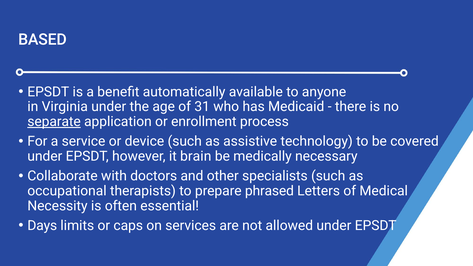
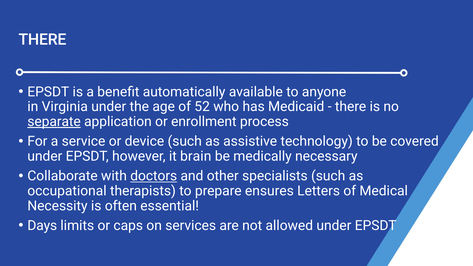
BASED at (42, 40): BASED -> THERE
31: 31 -> 52
doctors underline: none -> present
phrased: phrased -> ensures
